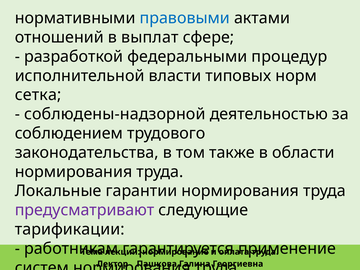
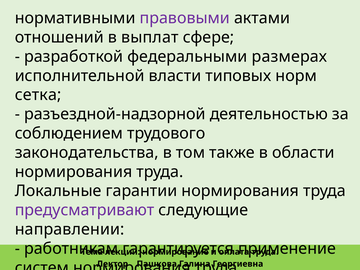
правовыми colour: blue -> purple
процедур: процедур -> размерах
соблюдены-надзорной: соблюдены-надзорной -> разъездной-надзорной
тарификации: тарификации -> направлении
